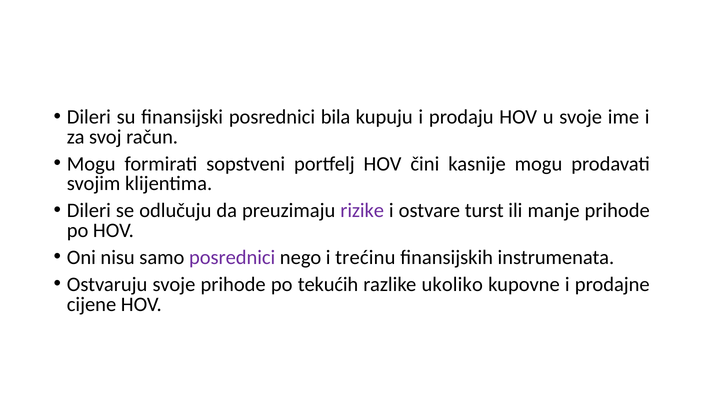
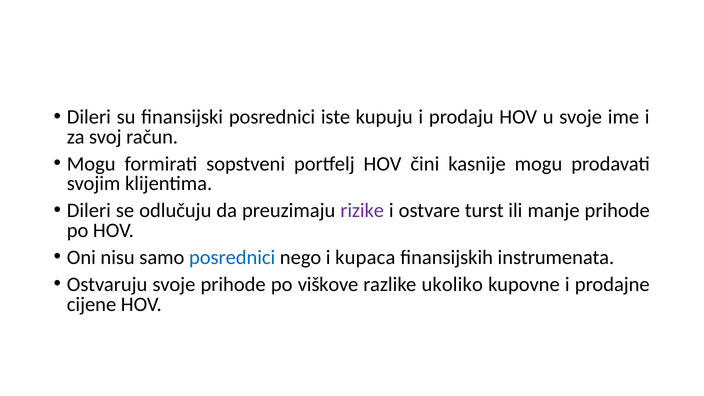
bila: bila -> iste
posrednici at (232, 257) colour: purple -> blue
trećinu: trećinu -> kupaca
tekućih: tekućih -> viškove
